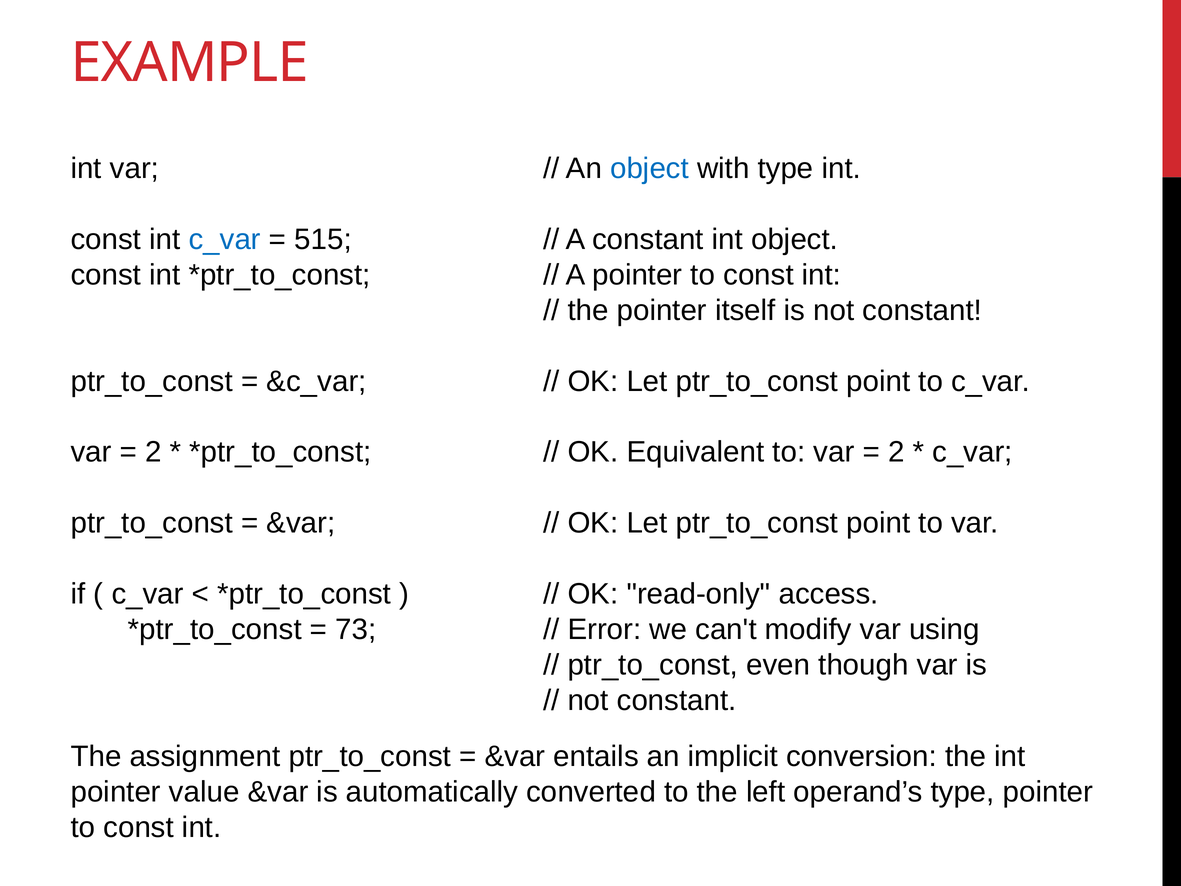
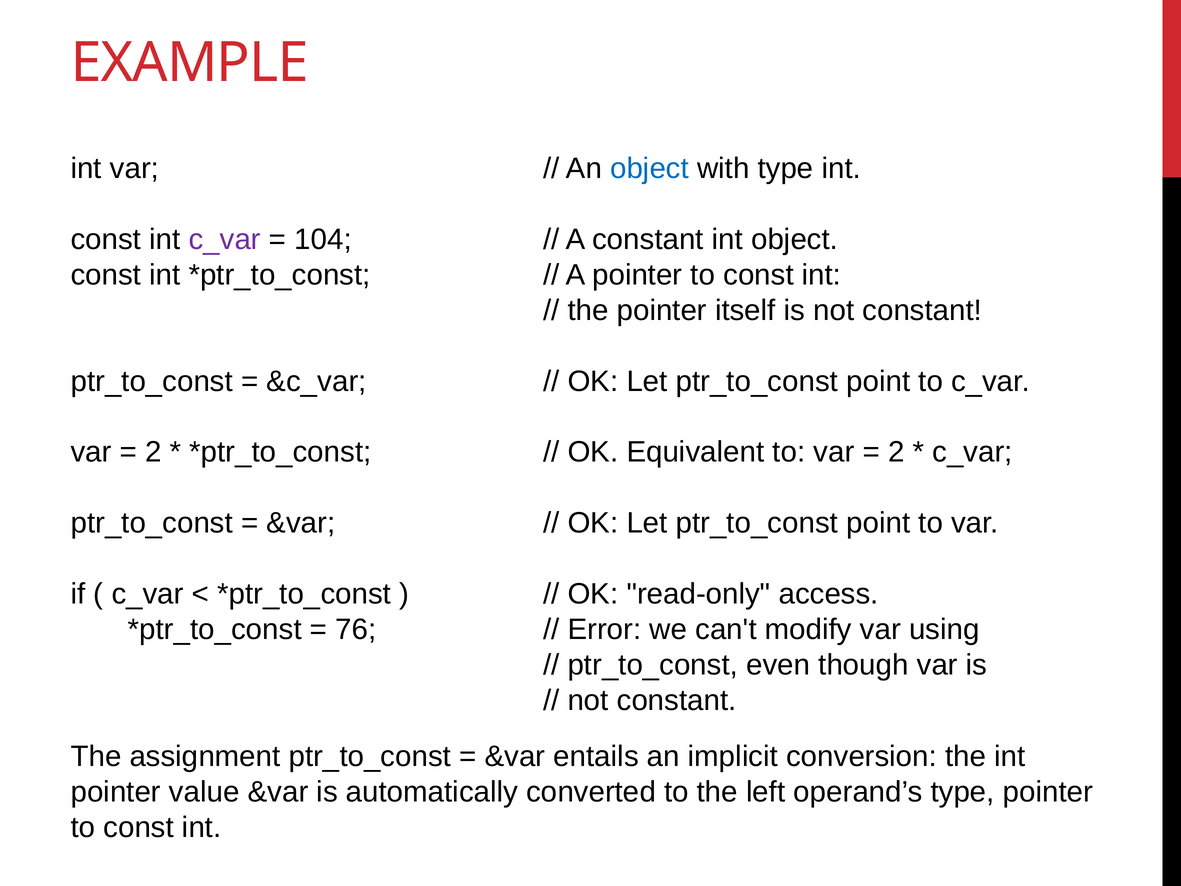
c_var at (225, 239) colour: blue -> purple
515: 515 -> 104
73: 73 -> 76
